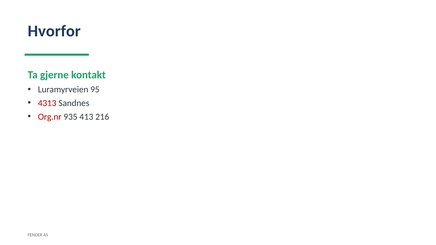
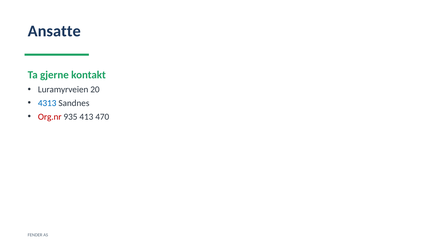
Hvorfor: Hvorfor -> Ansatte
95: 95 -> 20
4313 colour: red -> blue
216: 216 -> 470
